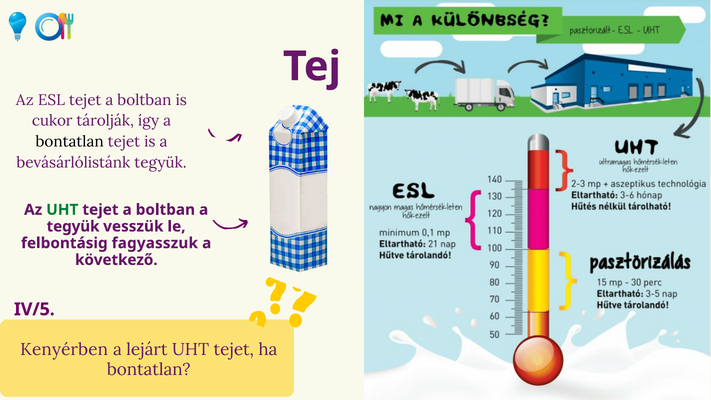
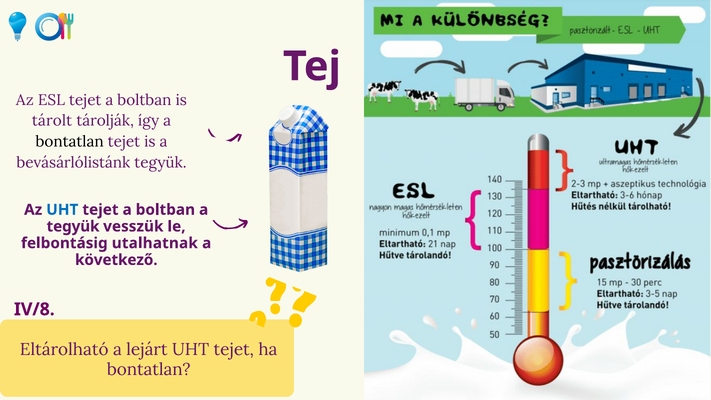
cukor: cukor -> tárolt
UHT at (62, 210) colour: green -> blue
fagyasszuk: fagyasszuk -> utalhatnak
IV/5: IV/5 -> IV/8
Kenyérben: Kenyérben -> Eltárolható
